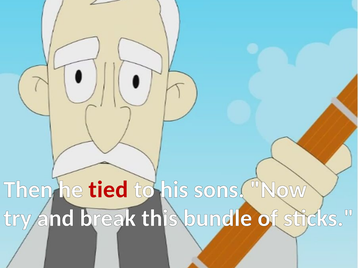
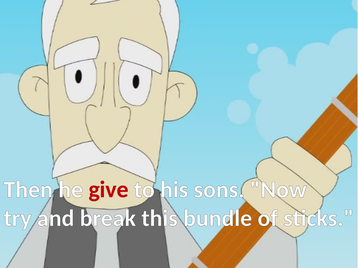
tied: tied -> give
